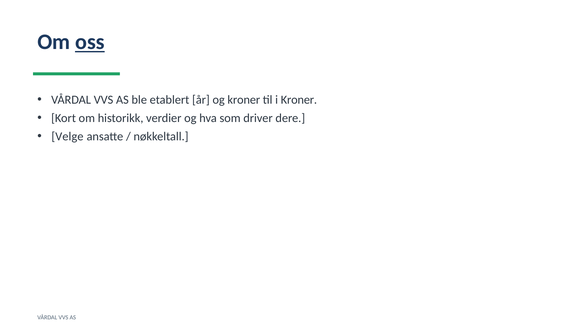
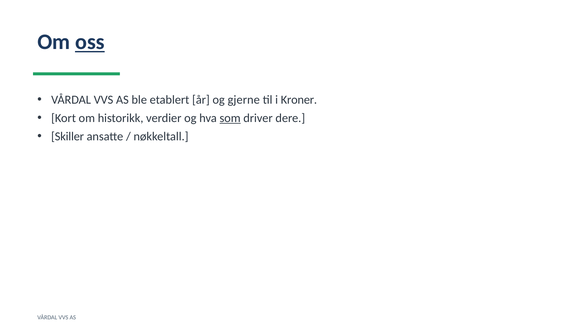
og kroner: kroner -> gjerne
som underline: none -> present
Velge: Velge -> Skiller
